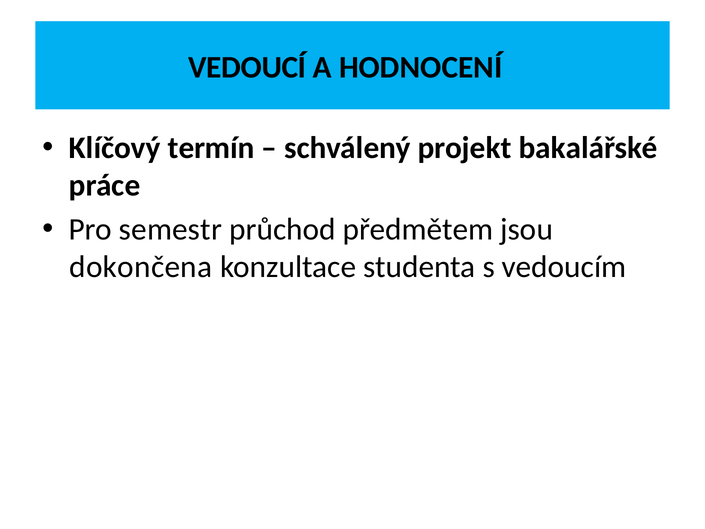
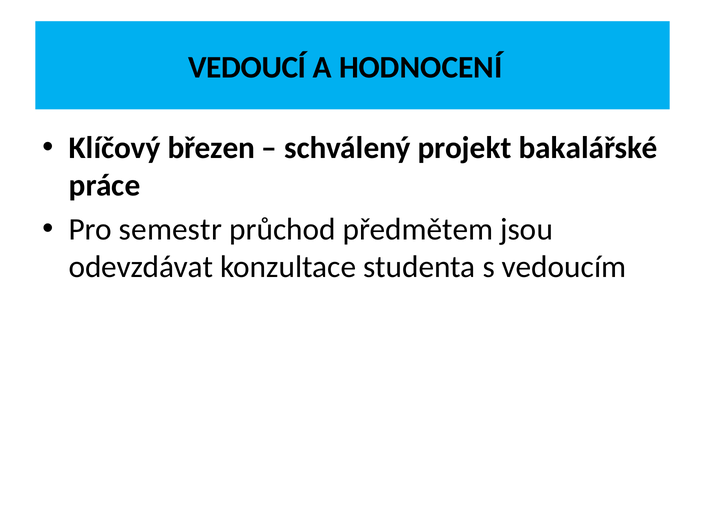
termín: termín -> březen
dokončena: dokončena -> odevzdávat
